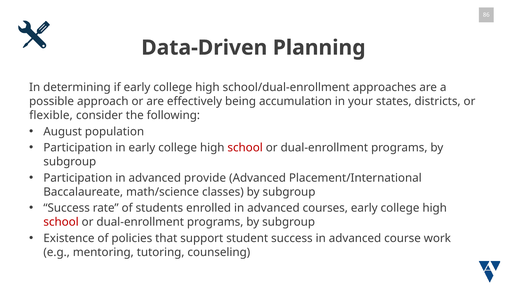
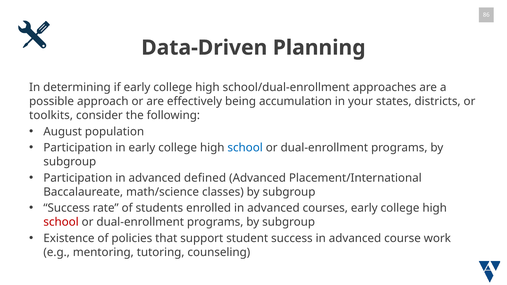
flexible: flexible -> toolkits
school at (245, 148) colour: red -> blue
provide: provide -> defined
